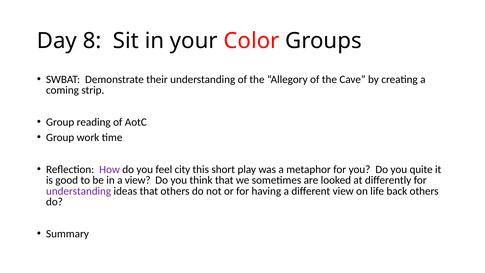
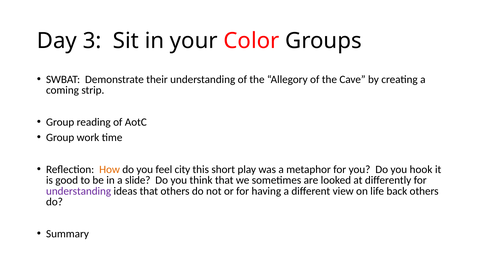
8: 8 -> 3
How colour: purple -> orange
quite: quite -> hook
a view: view -> slide
